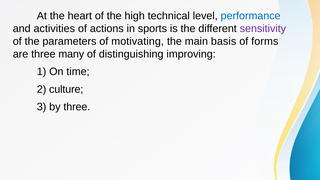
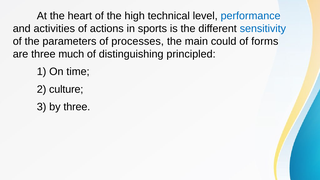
sensitivity colour: purple -> blue
motivating: motivating -> processes
basis: basis -> could
many: many -> much
improving: improving -> principled
